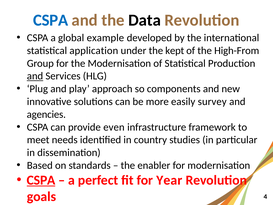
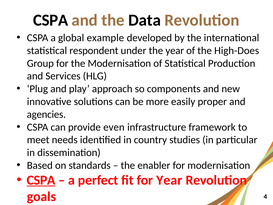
CSPA at (51, 20) colour: blue -> black
application: application -> respondent
the kept: kept -> year
High-From: High-From -> High-Does
and at (35, 76) underline: present -> none
survey: survey -> proper
